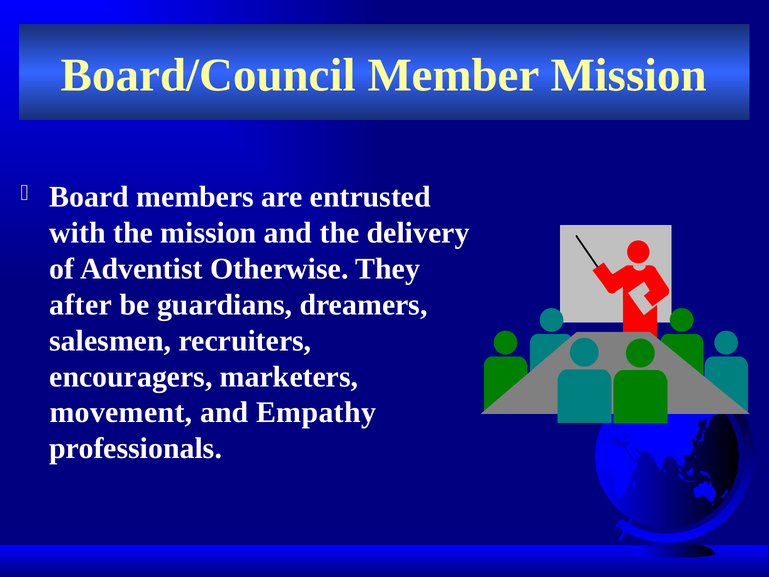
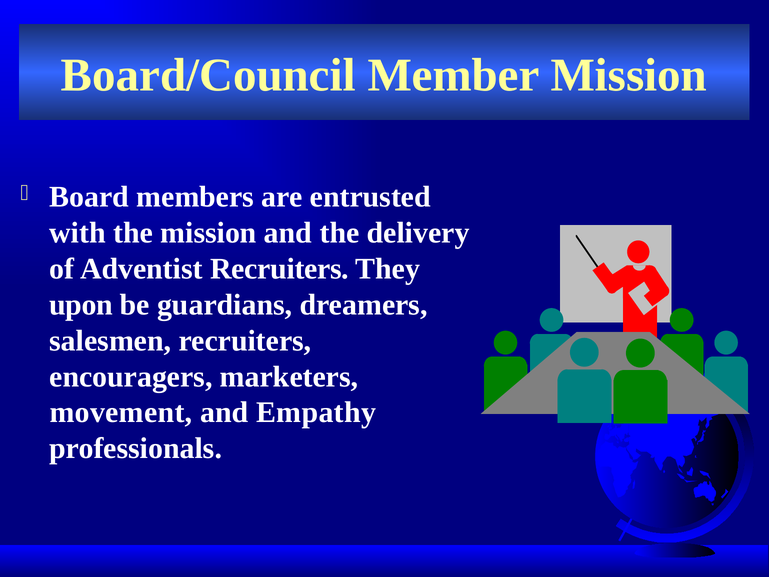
Adventist Otherwise: Otherwise -> Recruiters
after: after -> upon
